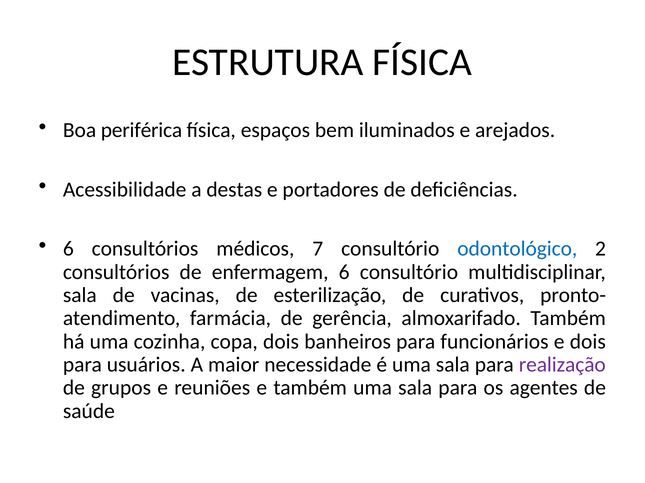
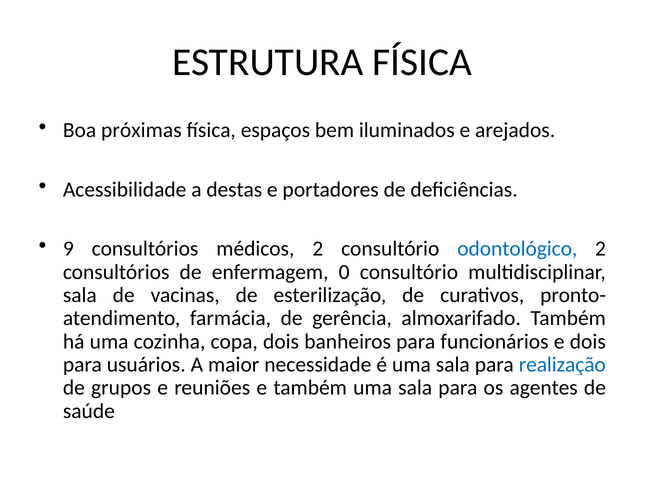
periférica: periférica -> próximas
6 at (68, 249): 6 -> 9
médicos 7: 7 -> 2
enfermagem 6: 6 -> 0
realização colour: purple -> blue
